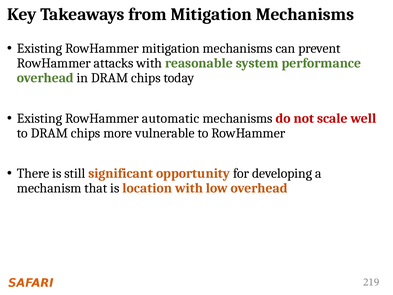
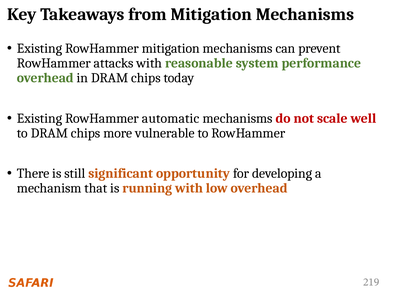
location: location -> running
